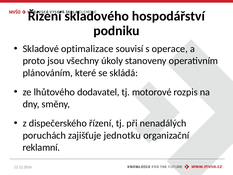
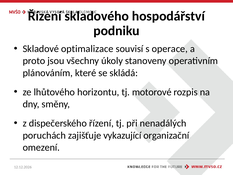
dodavatel: dodavatel -> horizontu
jednotku: jednotku -> vykazující
reklamní: reklamní -> omezení
